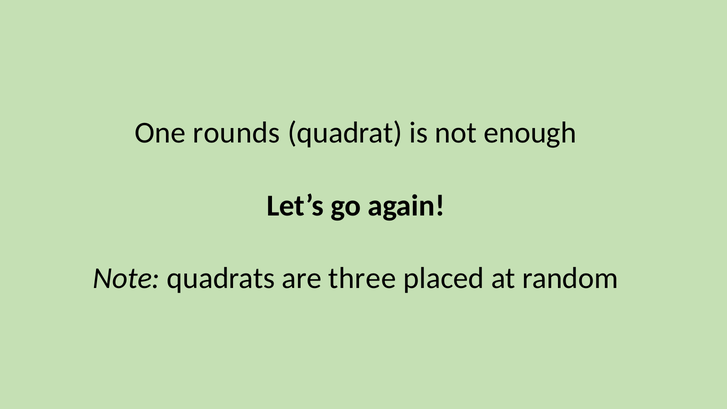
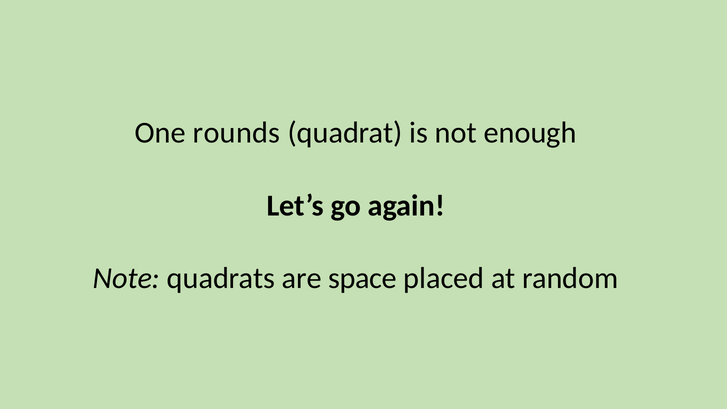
three: three -> space
